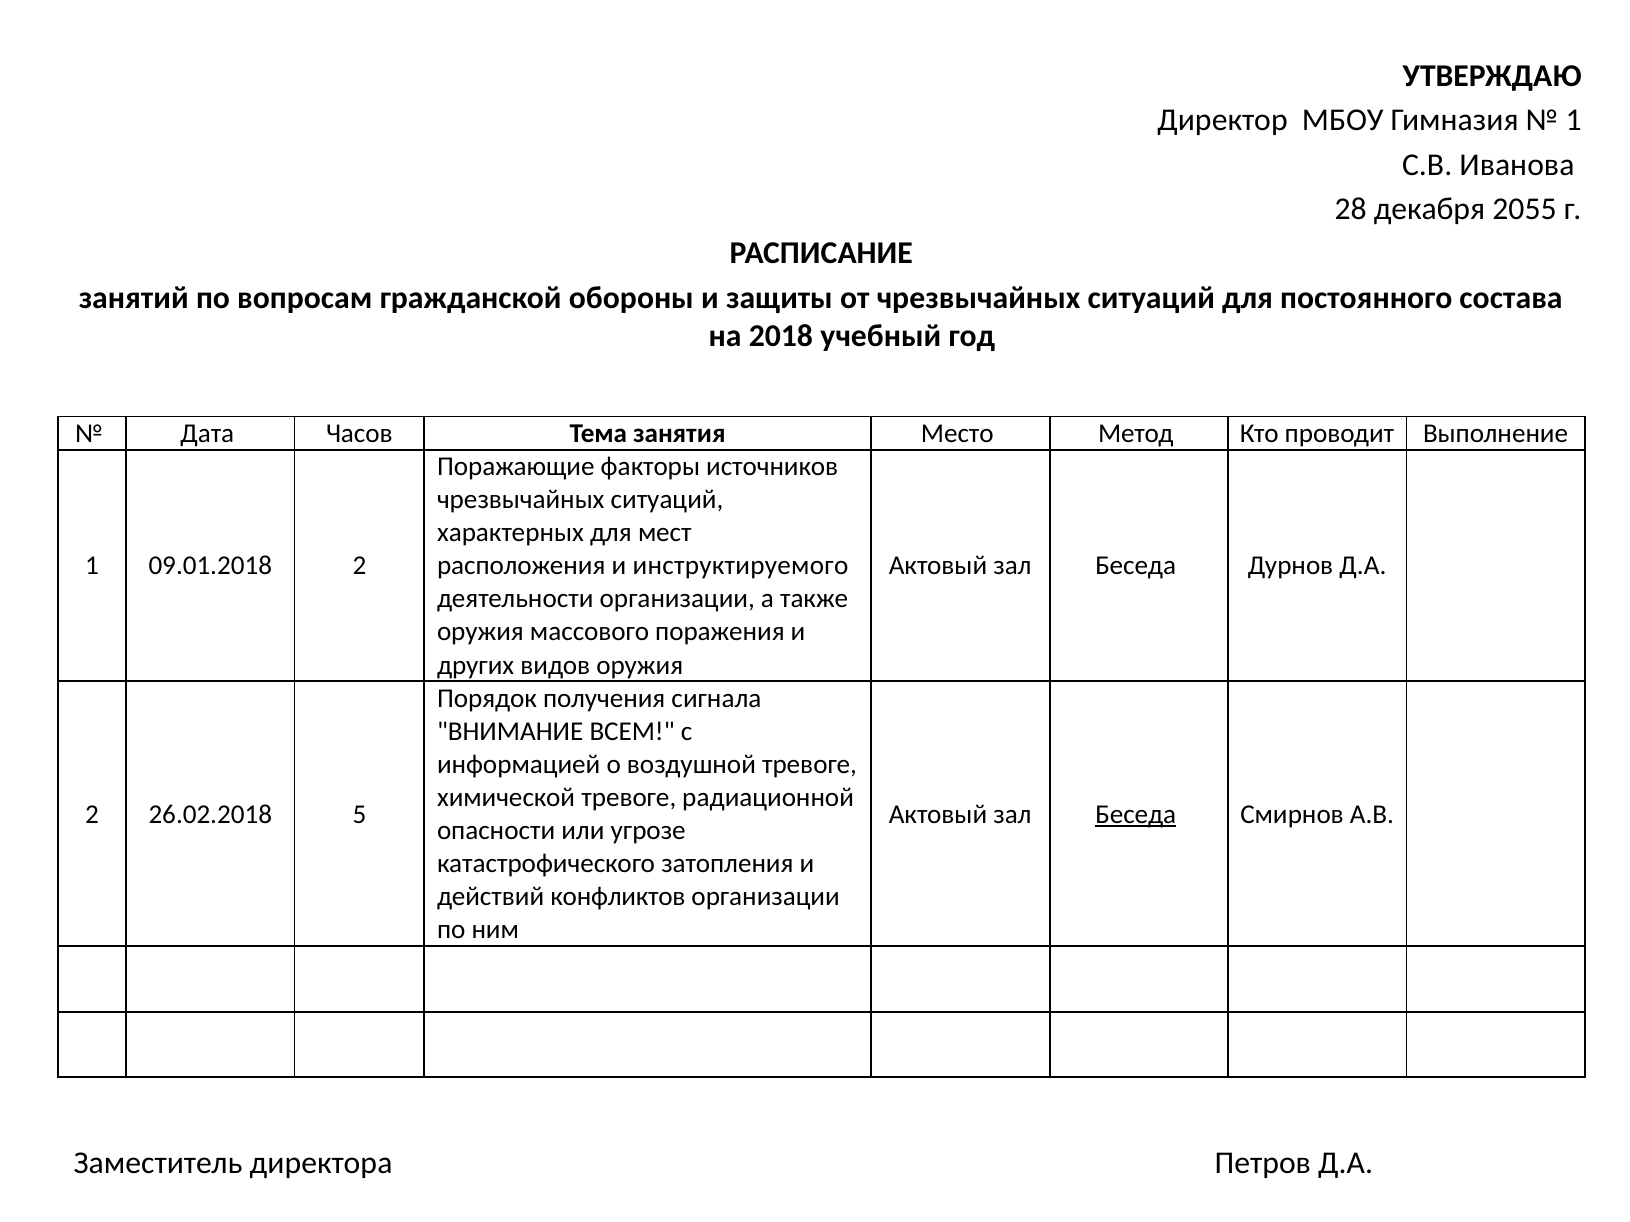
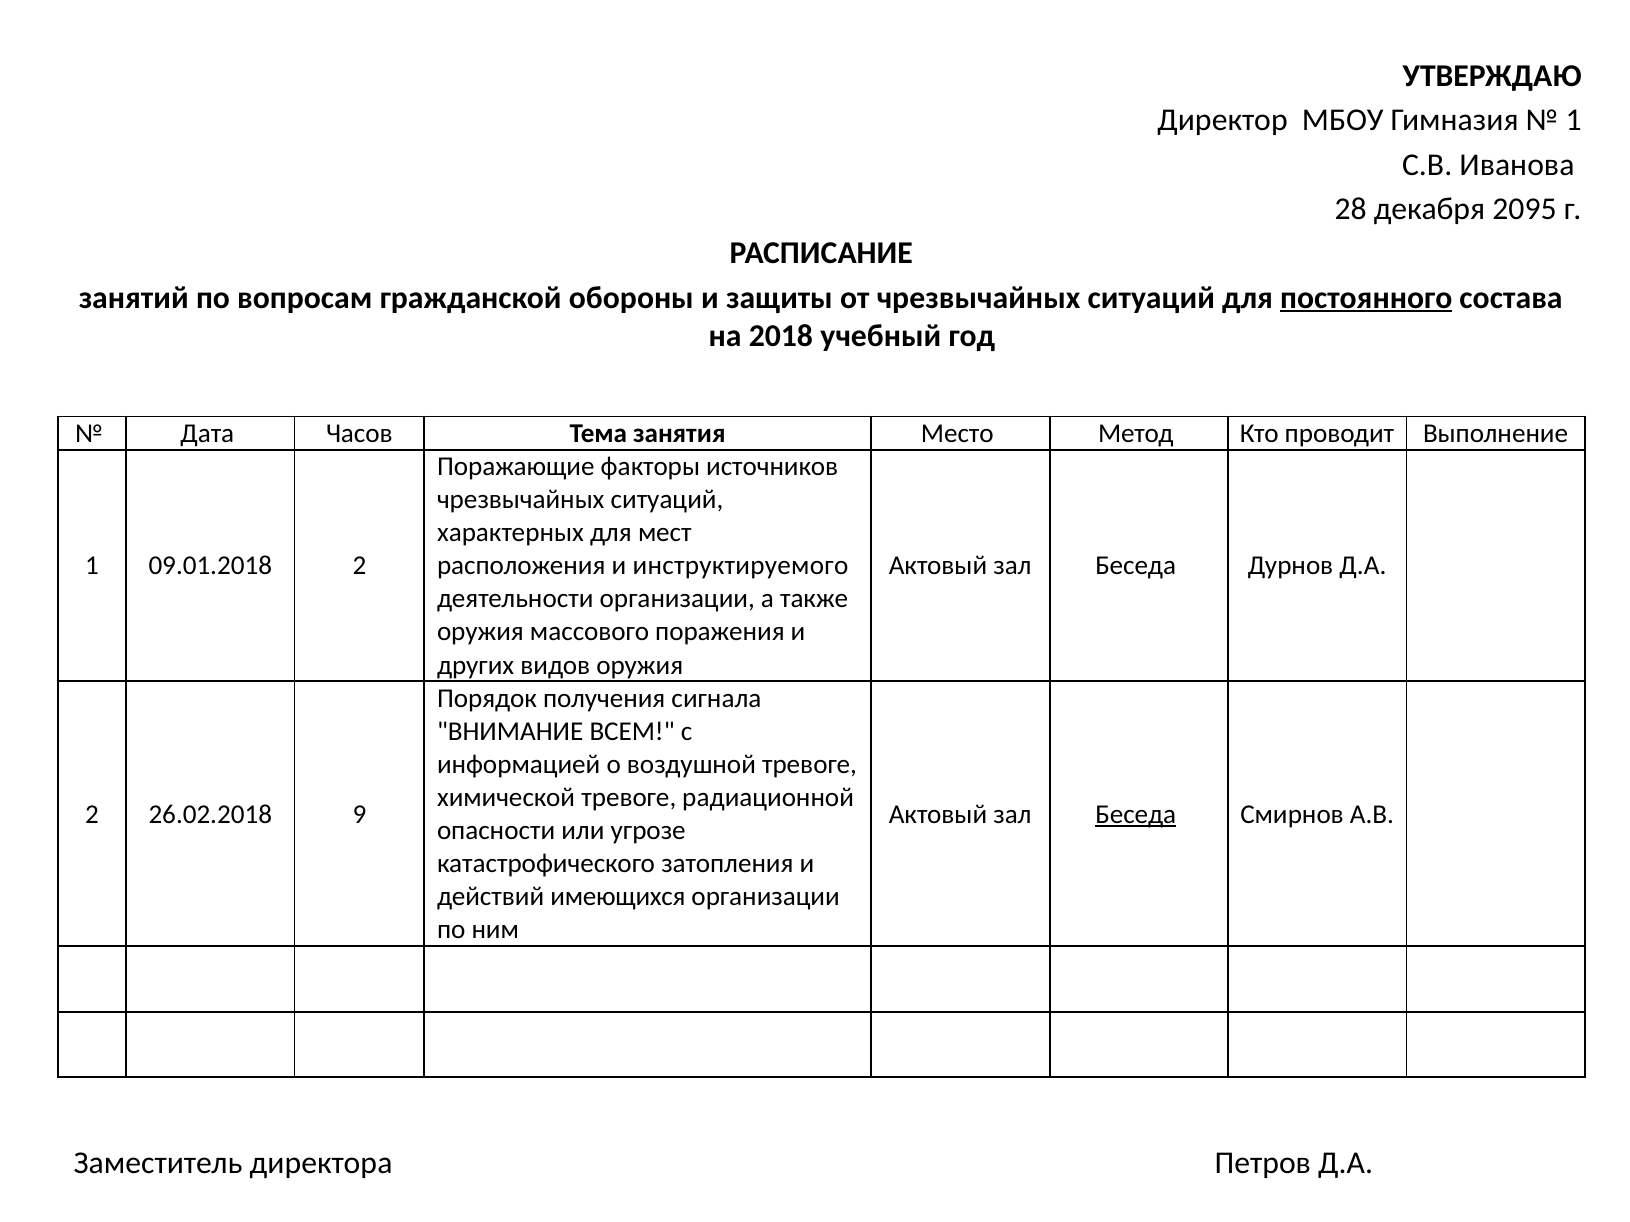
2055: 2055 -> 2095
постоянного underline: none -> present
5: 5 -> 9
конфликтов: конфликтов -> имеющихся
